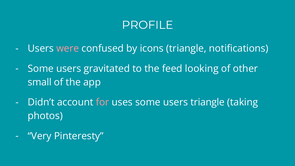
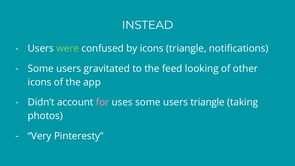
PROFILE: PROFILE -> INSTEAD
were colour: pink -> light green
small at (40, 82): small -> icons
